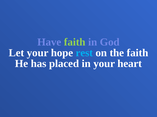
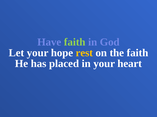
rest colour: light blue -> yellow
